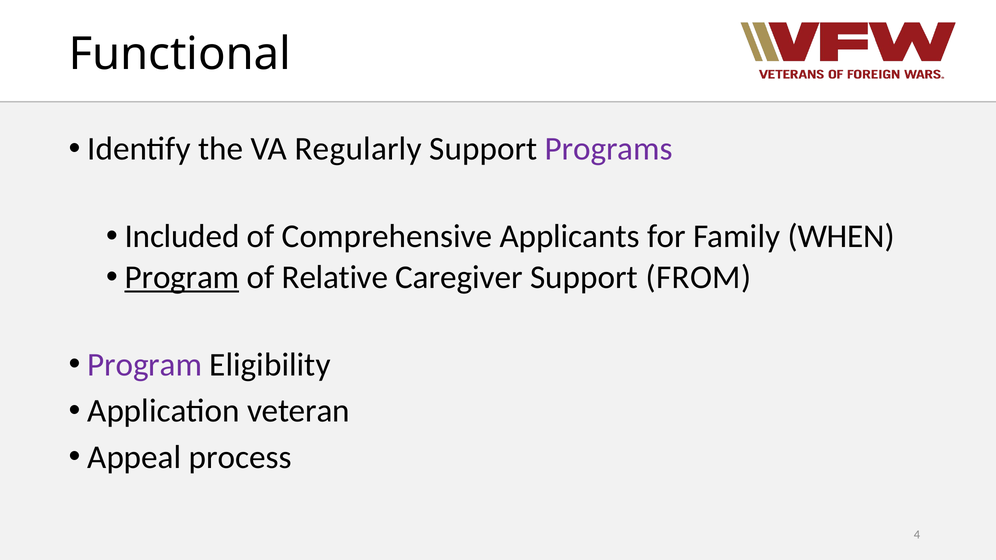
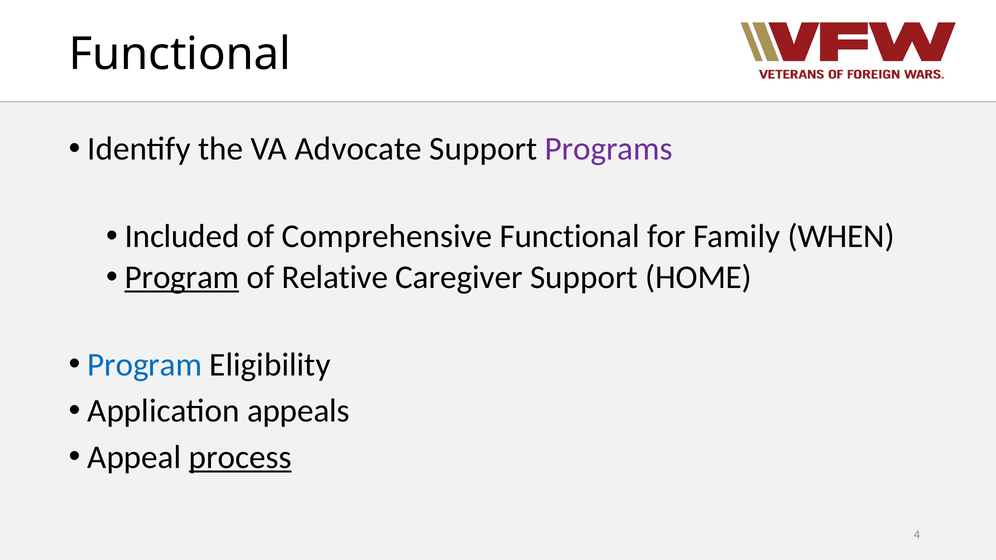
Regularly: Regularly -> Advocate
Comprehensive Applicants: Applicants -> Functional
FROM: FROM -> HOME
Program at (145, 365) colour: purple -> blue
veteran: veteran -> appeals
process underline: none -> present
